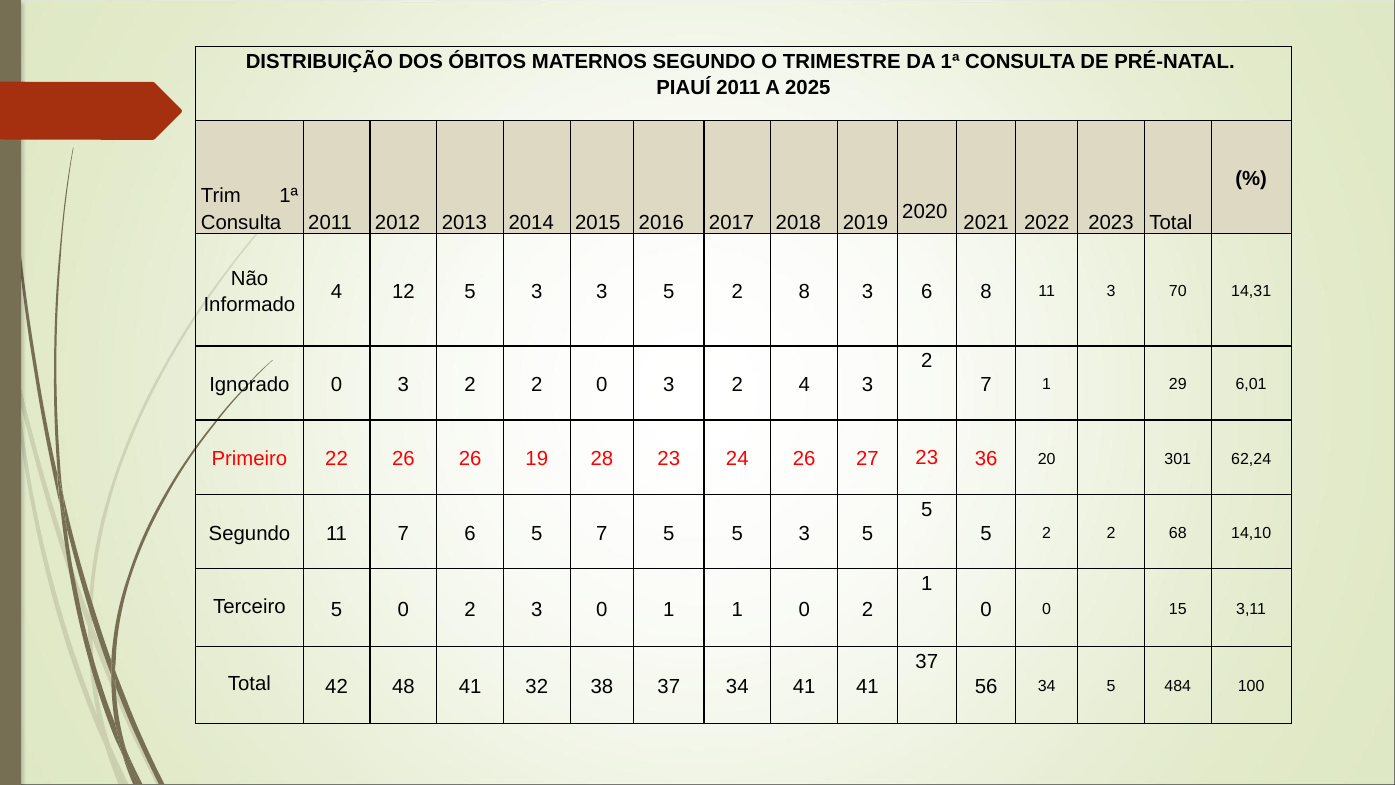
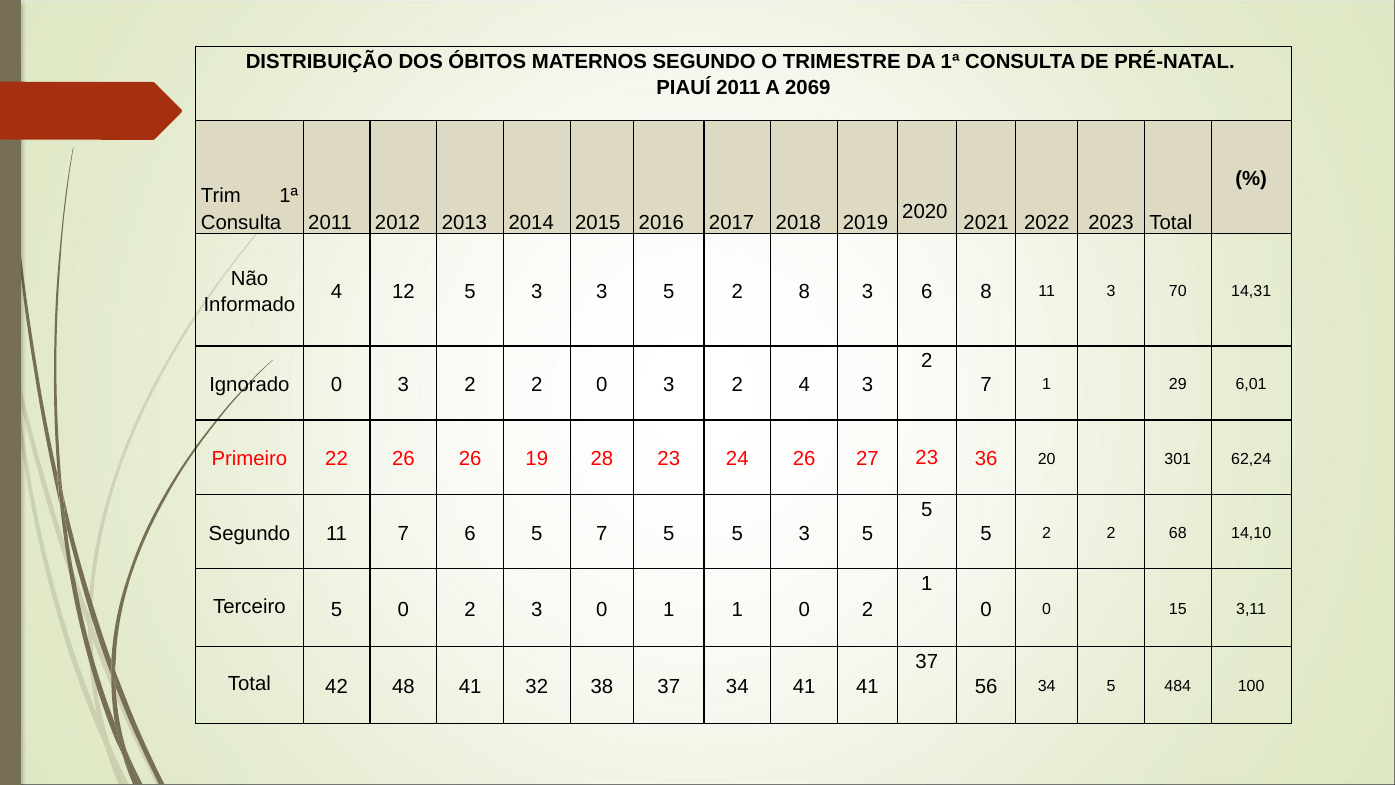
2025: 2025 -> 2069
